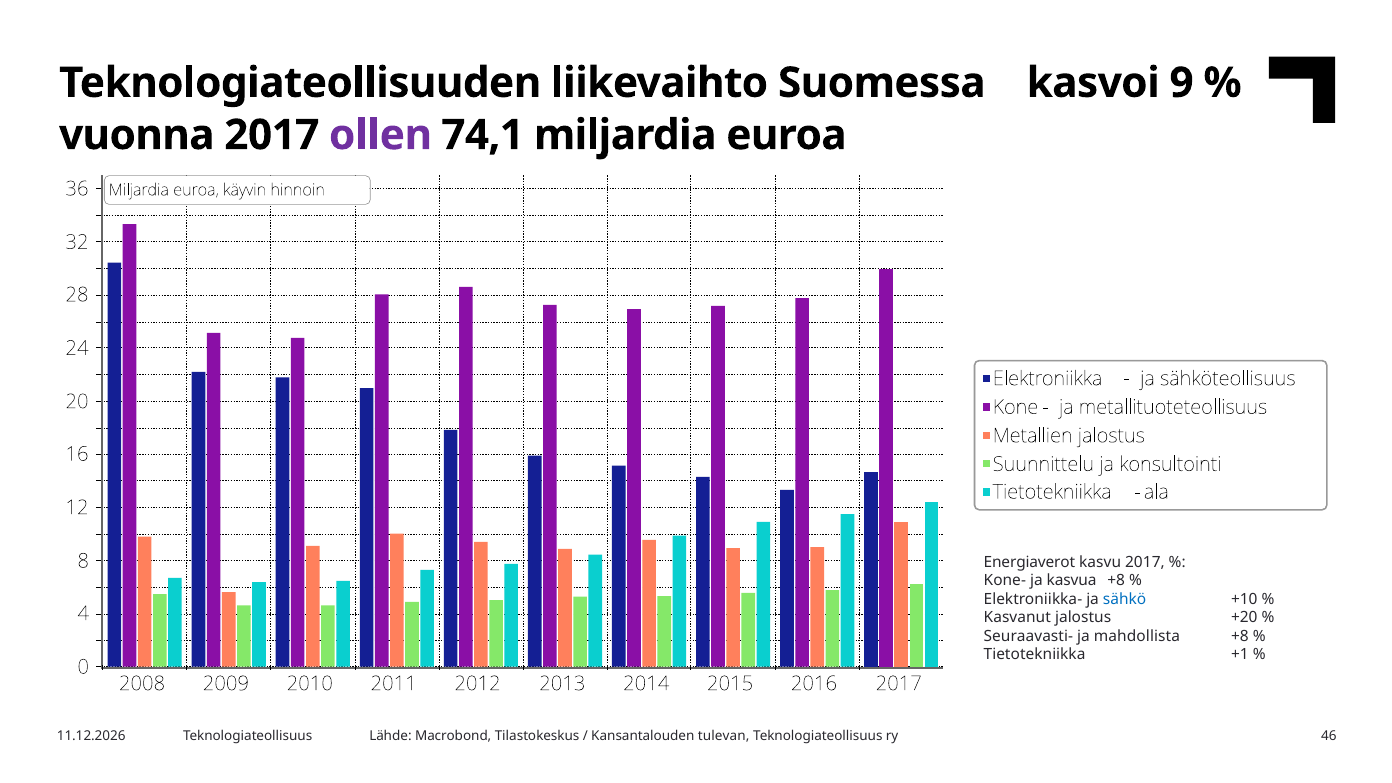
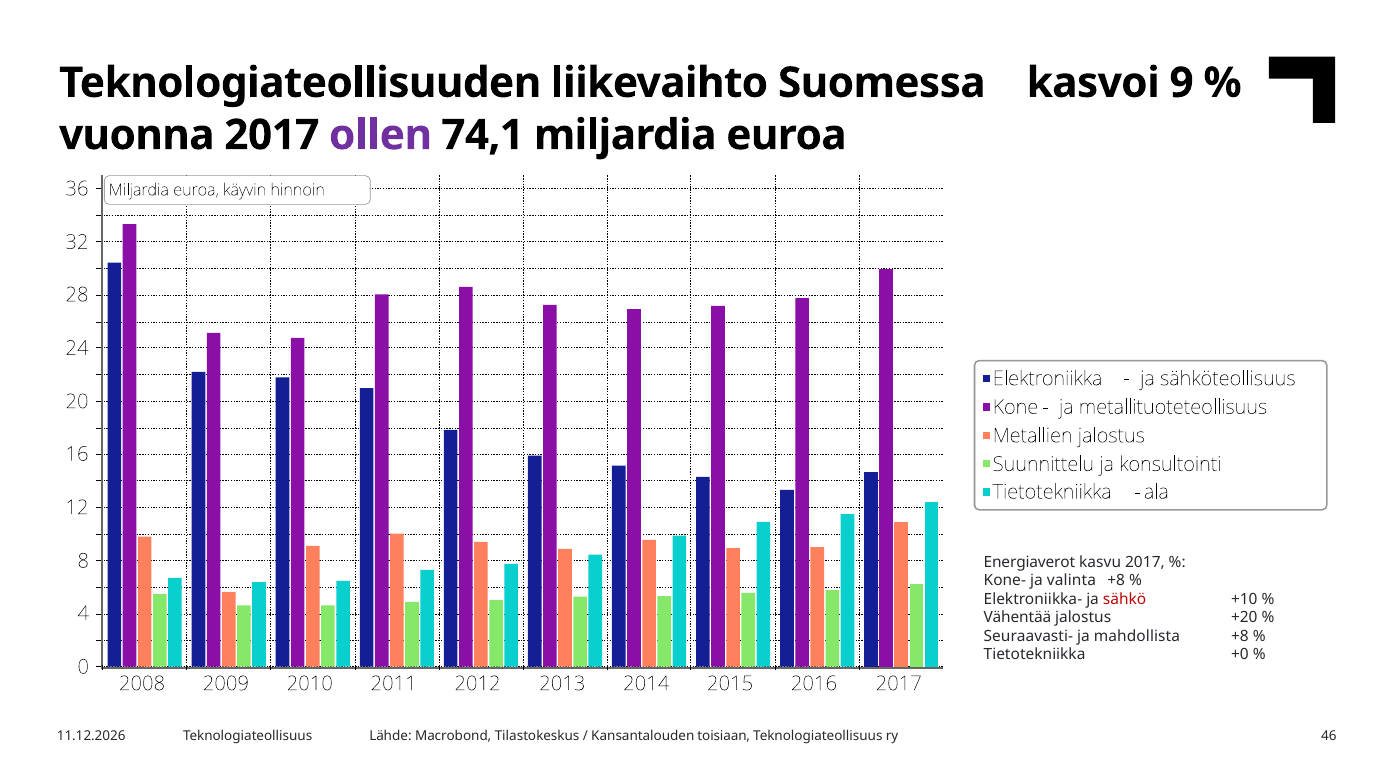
kasvua: kasvua -> valinta
sähkö colour: blue -> red
Kasvanut: Kasvanut -> Vähentää
+1: +1 -> +0
tulevan: tulevan -> toisiaan
